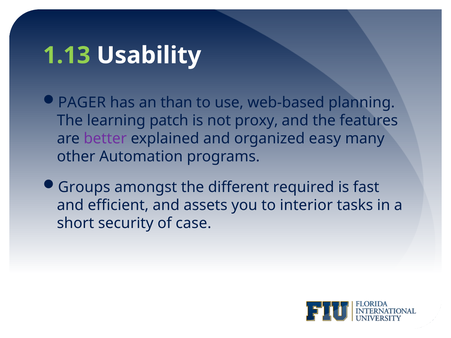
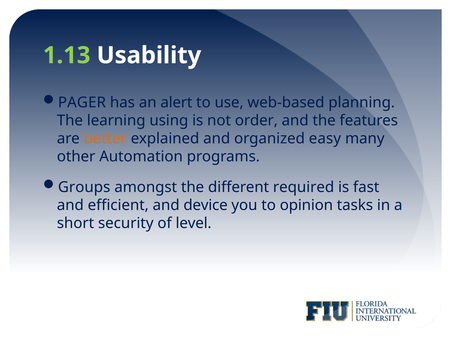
than: than -> alert
patch: patch -> using
proxy: proxy -> order
better colour: purple -> orange
assets: assets -> device
interior: interior -> opinion
case: case -> level
